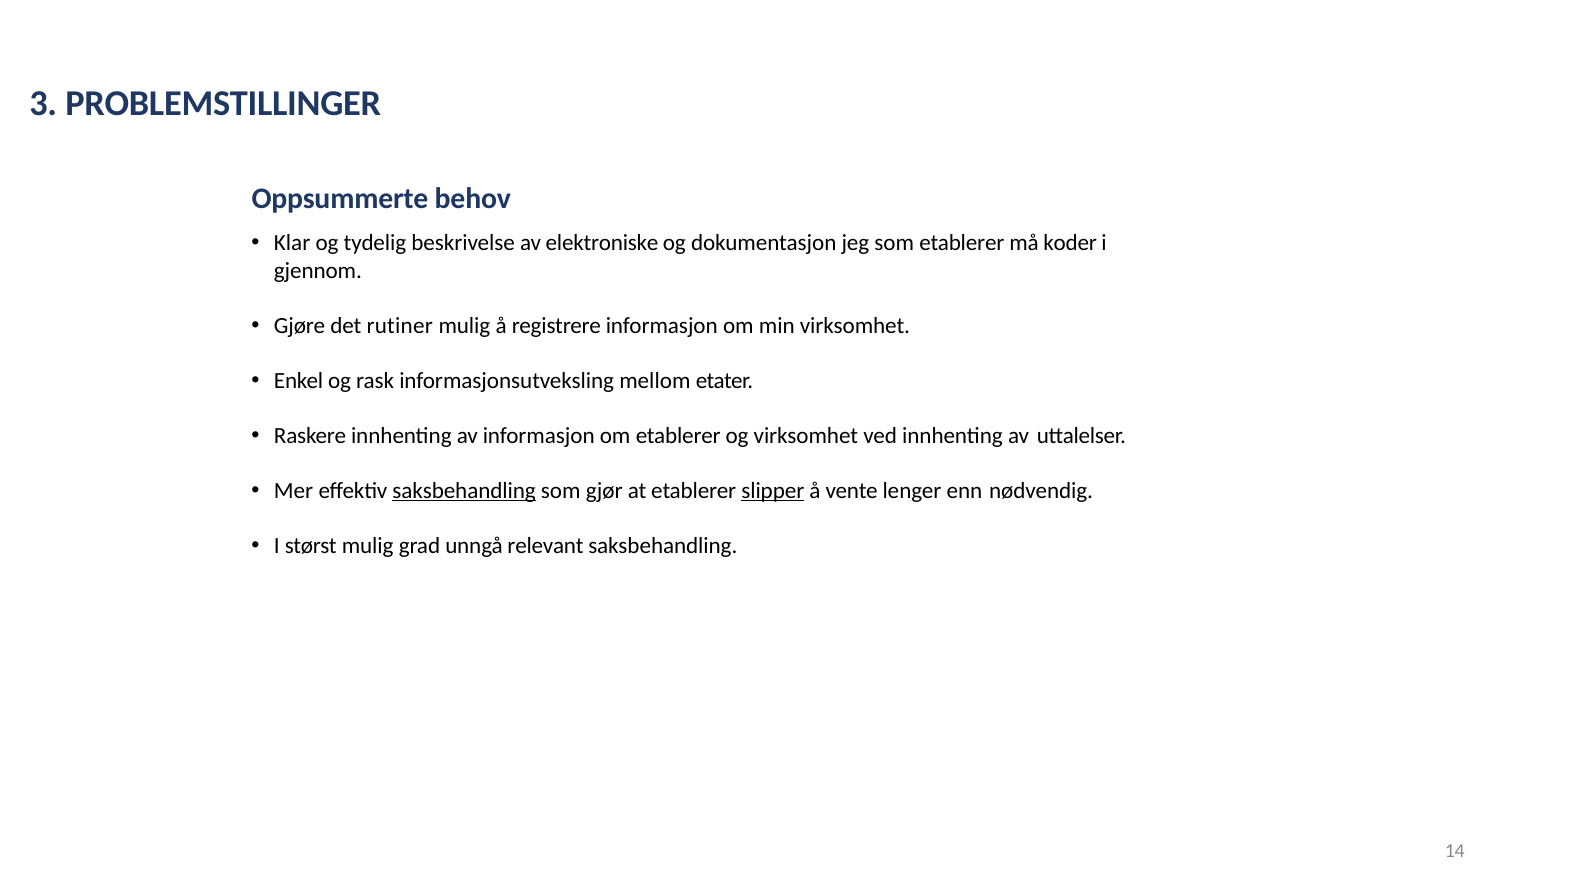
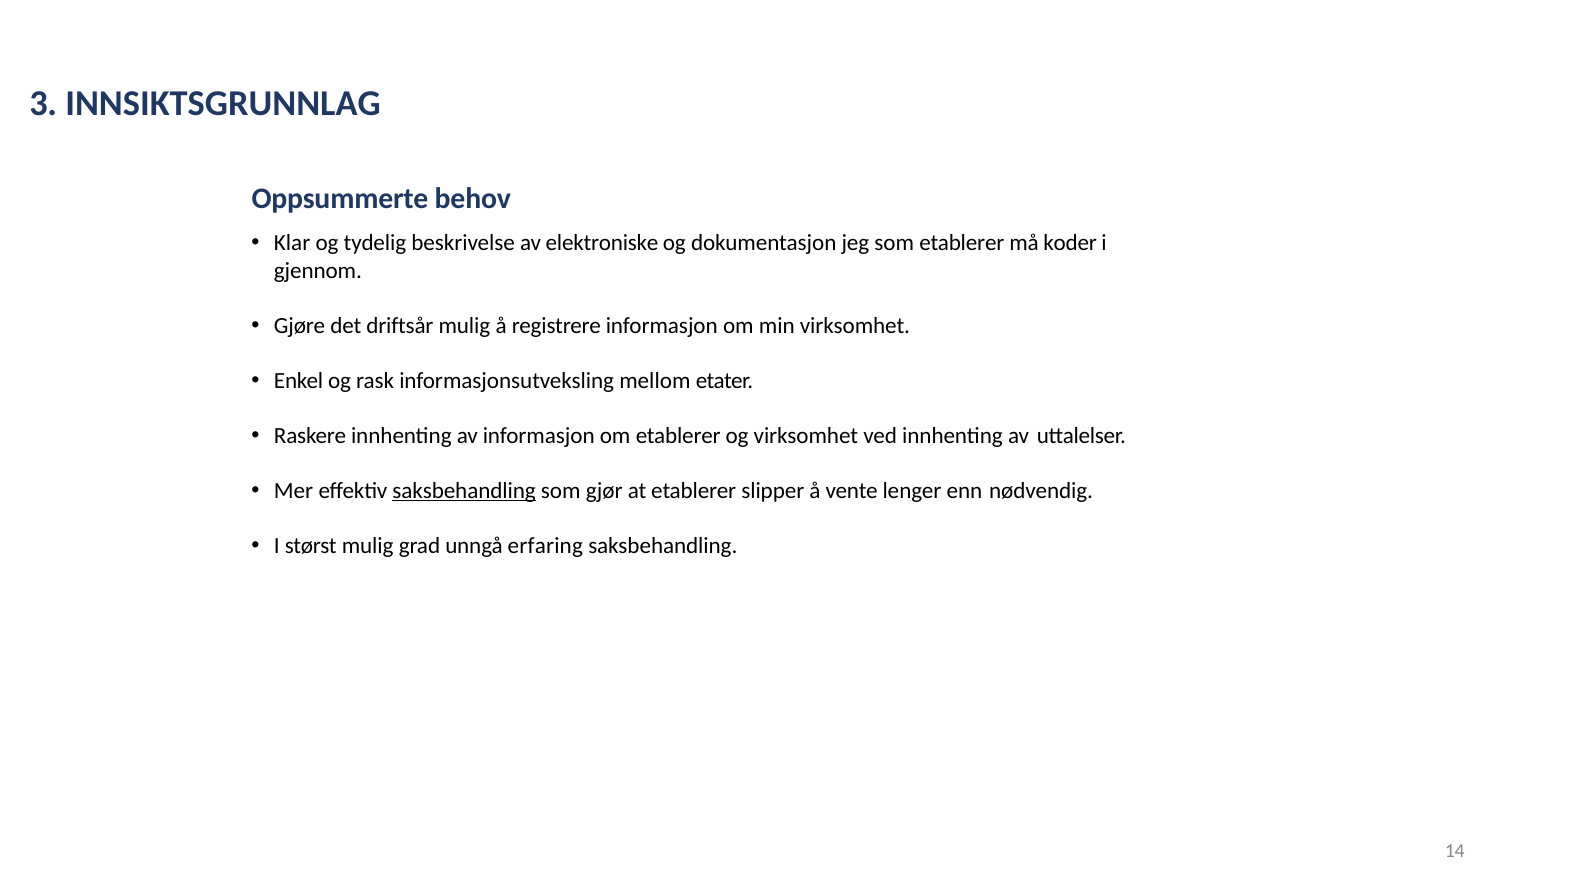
PROBLEMSTILLINGER: PROBLEMSTILLINGER -> INNSIKTSGRUNNLAG
rutiner: rutiner -> driftsår
slipper underline: present -> none
relevant: relevant -> erfaring
